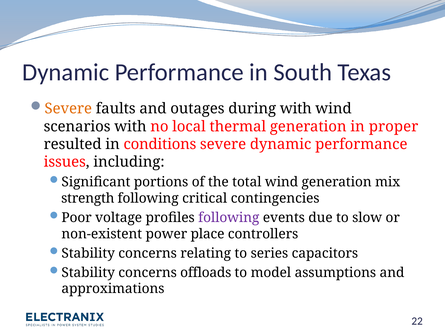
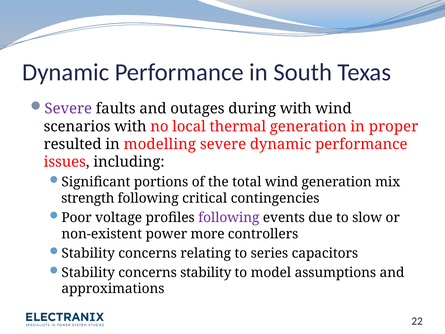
Severe at (68, 109) colour: orange -> purple
conditions: conditions -> modelling
place: place -> more
concerns offloads: offloads -> stability
